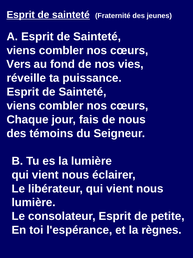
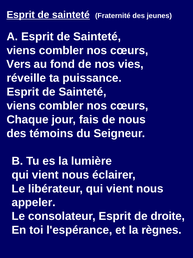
lumière at (34, 202): lumière -> appeler
petite: petite -> droite
